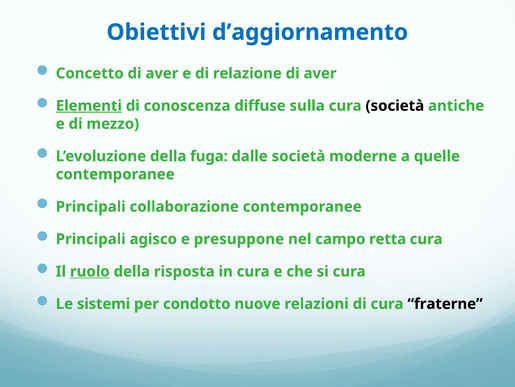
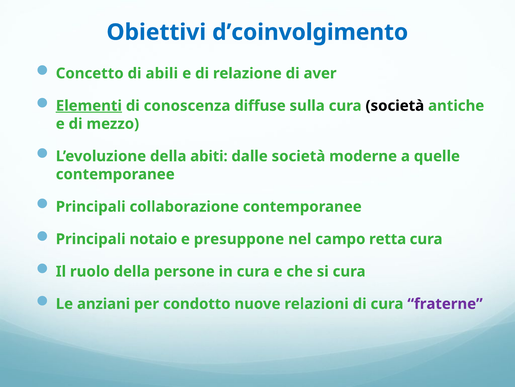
d’aggiornamento: d’aggiornamento -> d’coinvolgimento
Concetto di aver: aver -> abili
fuga: fuga -> abiti
agisco: agisco -> notaio
ruolo underline: present -> none
risposta: risposta -> persone
sistemi: sistemi -> anziani
fraterne colour: black -> purple
